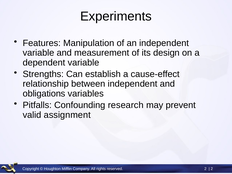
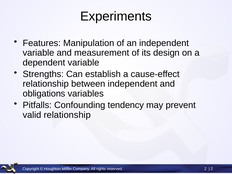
research: research -> tendency
valid assignment: assignment -> relationship
